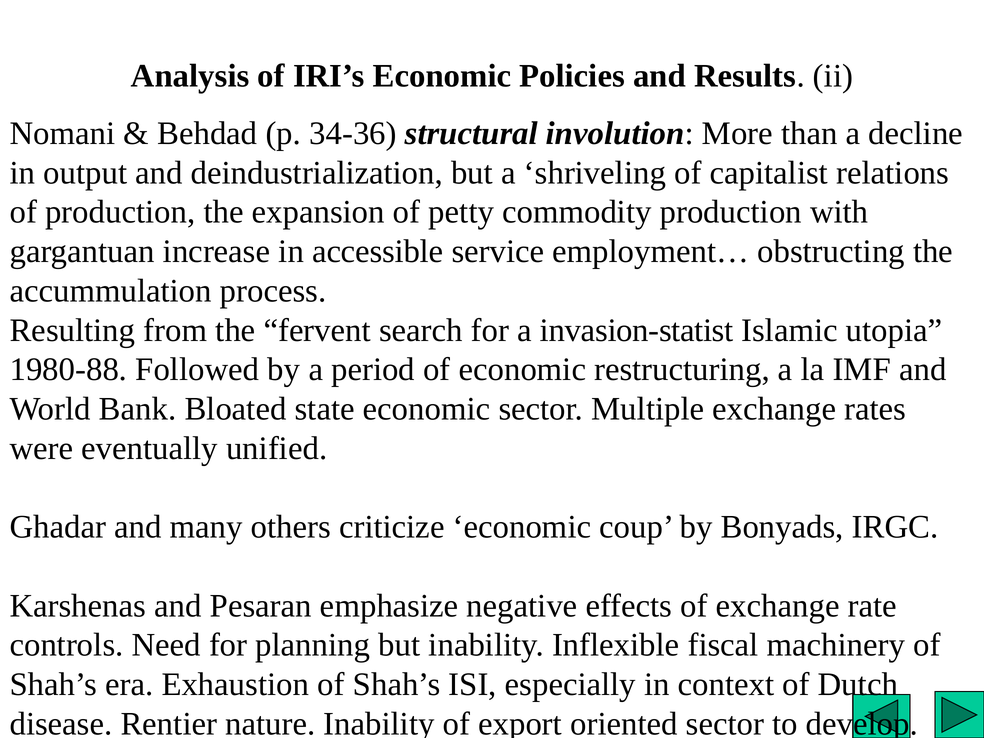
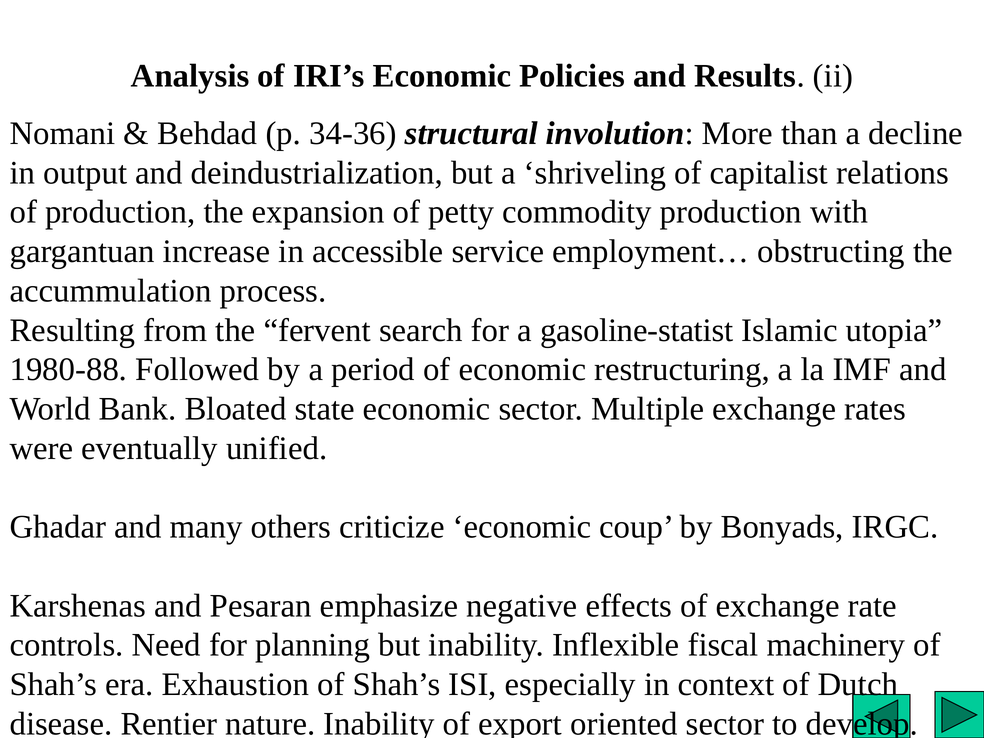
invasion-statist: invasion-statist -> gasoline-statist
